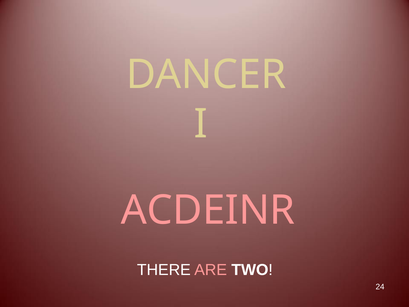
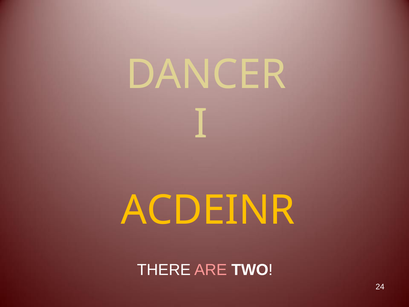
ACDEINR colour: pink -> yellow
